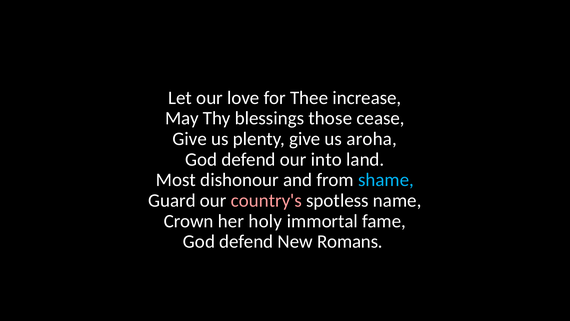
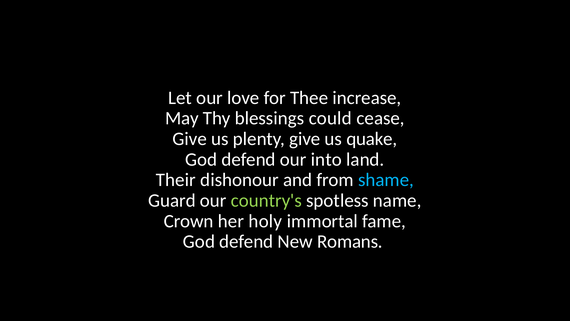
those: those -> could
aroha: aroha -> quake
Most: Most -> Their
country's colour: pink -> light green
